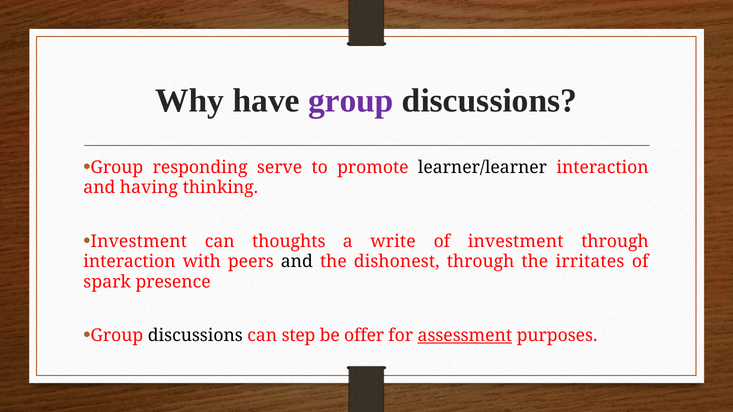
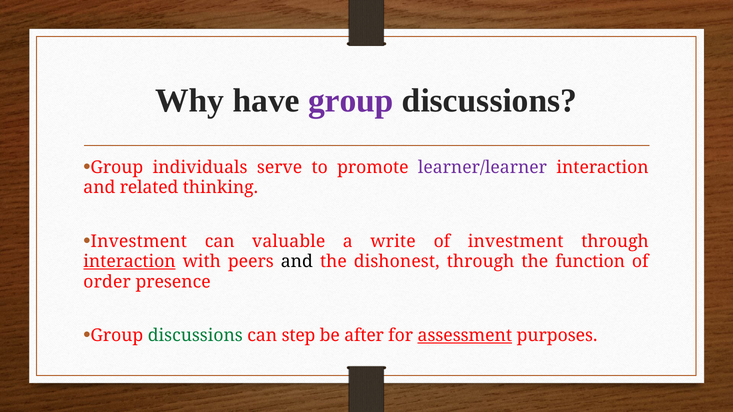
responding: responding -> individuals
learner/learner colour: black -> purple
having: having -> related
thoughts: thoughts -> valuable
interaction at (129, 262) underline: none -> present
irritates: irritates -> function
spark: spark -> order
discussions at (195, 336) colour: black -> green
offer: offer -> after
